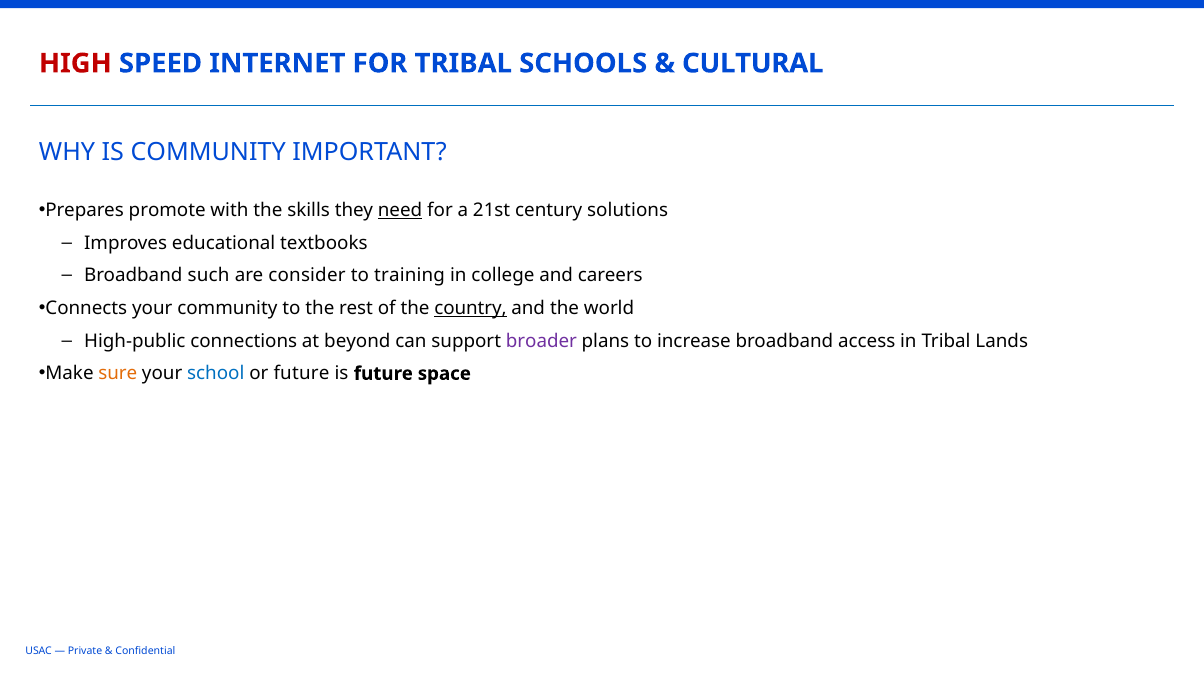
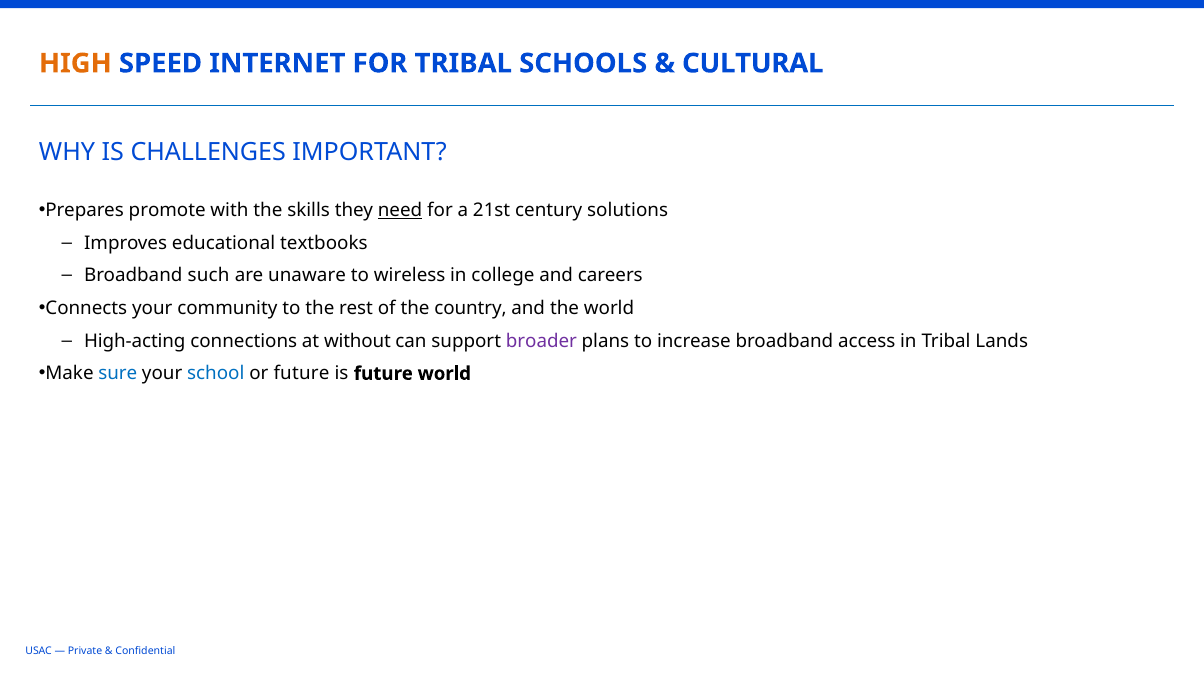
HIGH colour: red -> orange
IS COMMUNITY: COMMUNITY -> CHALLENGES
consider: consider -> unaware
training: training -> wireless
country underline: present -> none
High-public: High-public -> High-acting
beyond: beyond -> without
sure colour: orange -> blue
future space: space -> world
